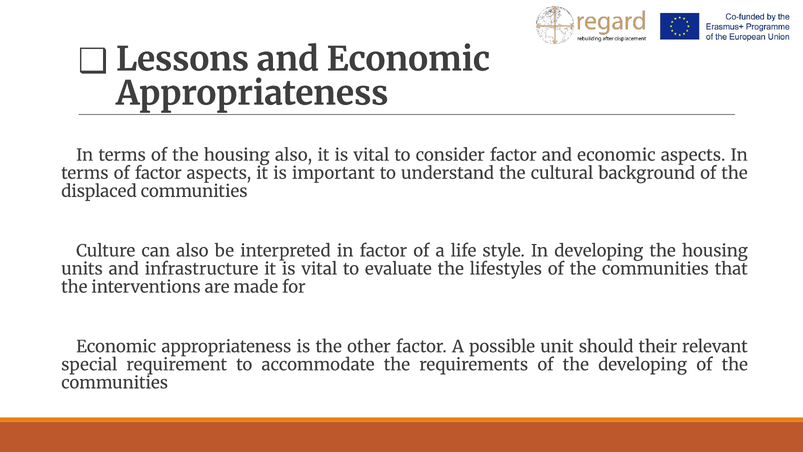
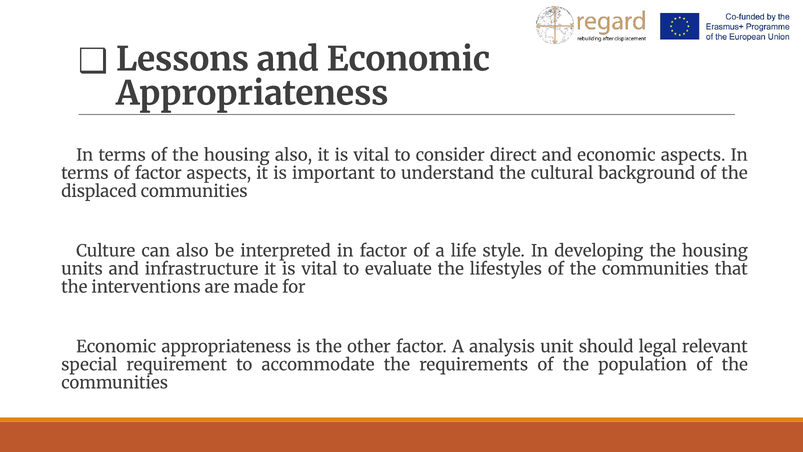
consider factor: factor -> direct
possible: possible -> analysis
their: their -> legal
the developing: developing -> population
